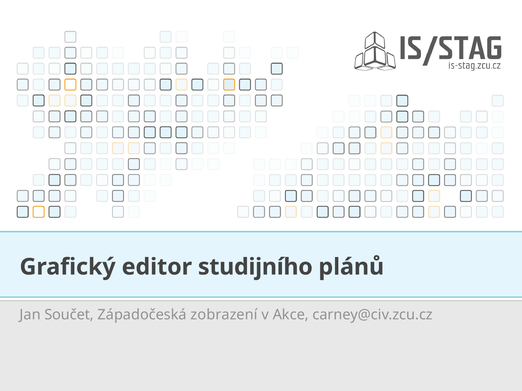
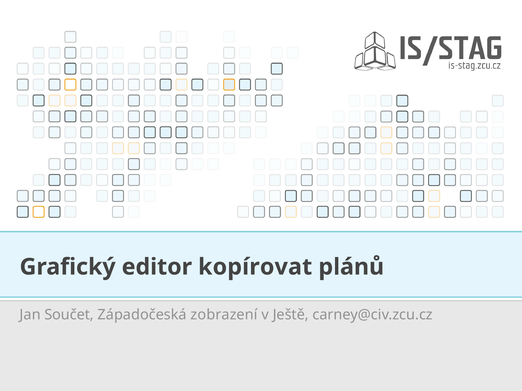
studijního: studijního -> kopírovat
Akce: Akce -> Ještě
